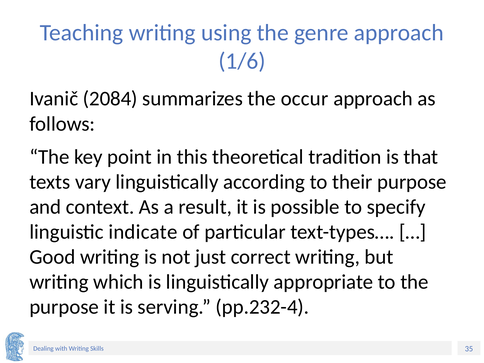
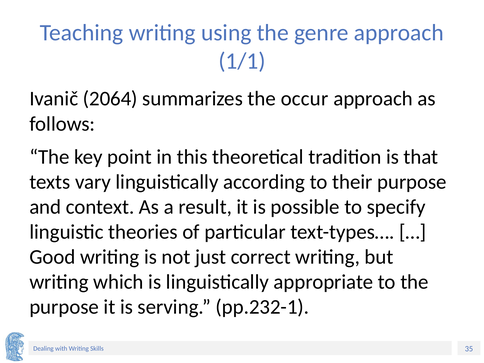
1/6: 1/6 -> 1/1
2084: 2084 -> 2064
indicate: indicate -> theories
pp.232-4: pp.232-4 -> pp.232-1
